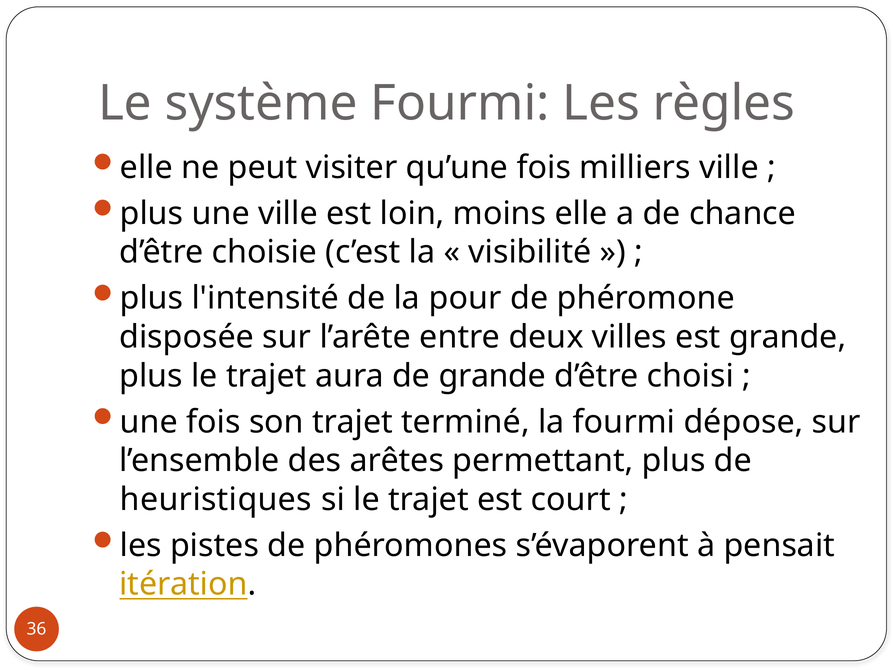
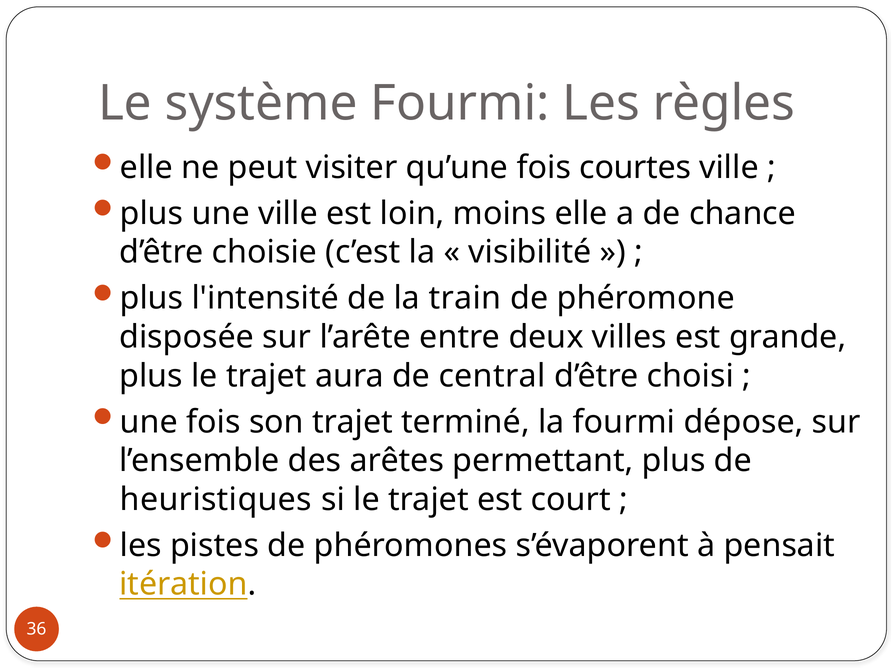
milliers: milliers -> courtes
pour: pour -> train
de grande: grande -> central
